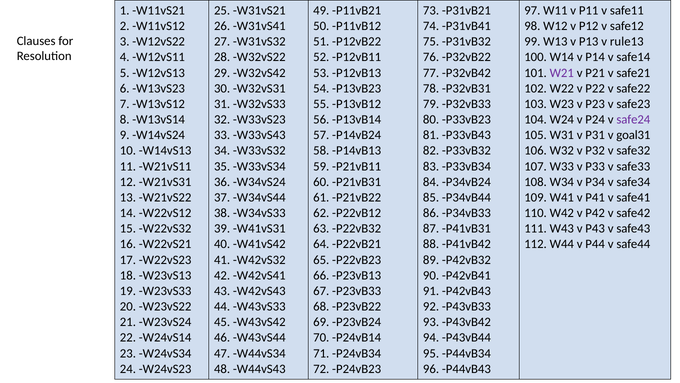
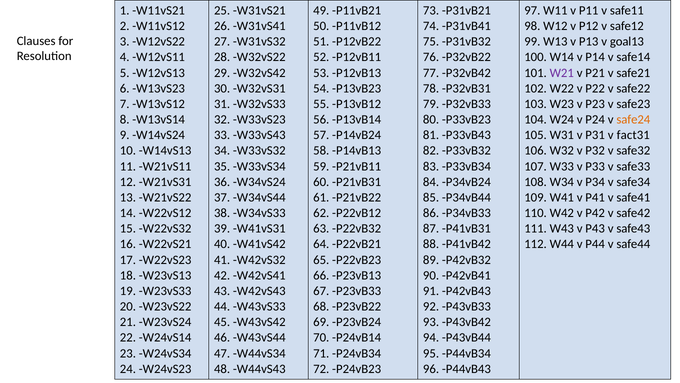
rule13: rule13 -> goal13
safe24 colour: purple -> orange
goal31: goal31 -> fact31
